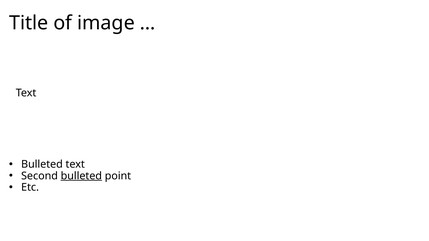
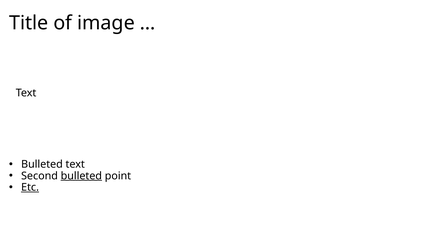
Etc underline: none -> present
